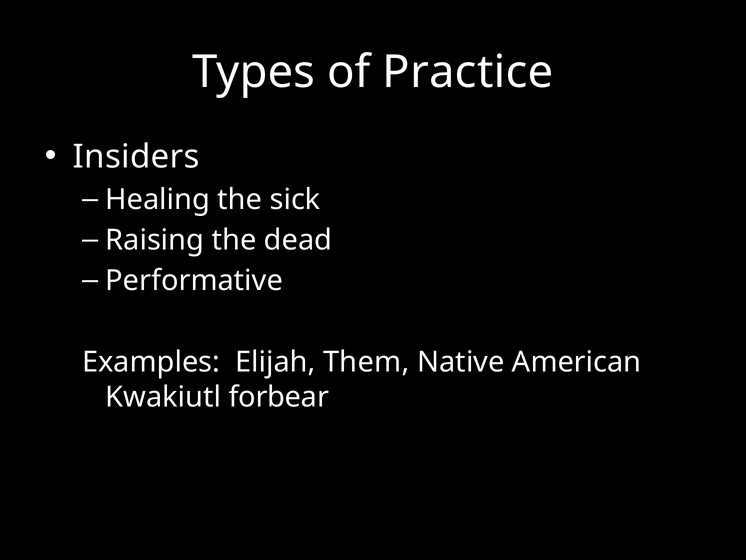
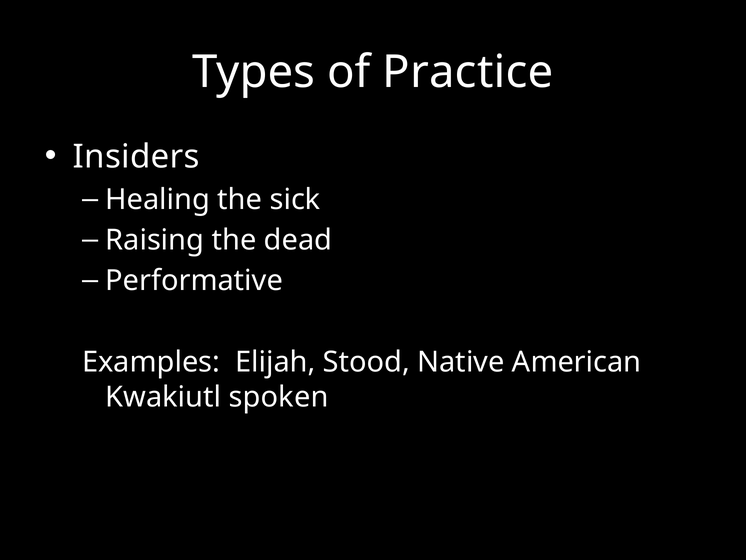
Them: Them -> Stood
forbear: forbear -> spoken
